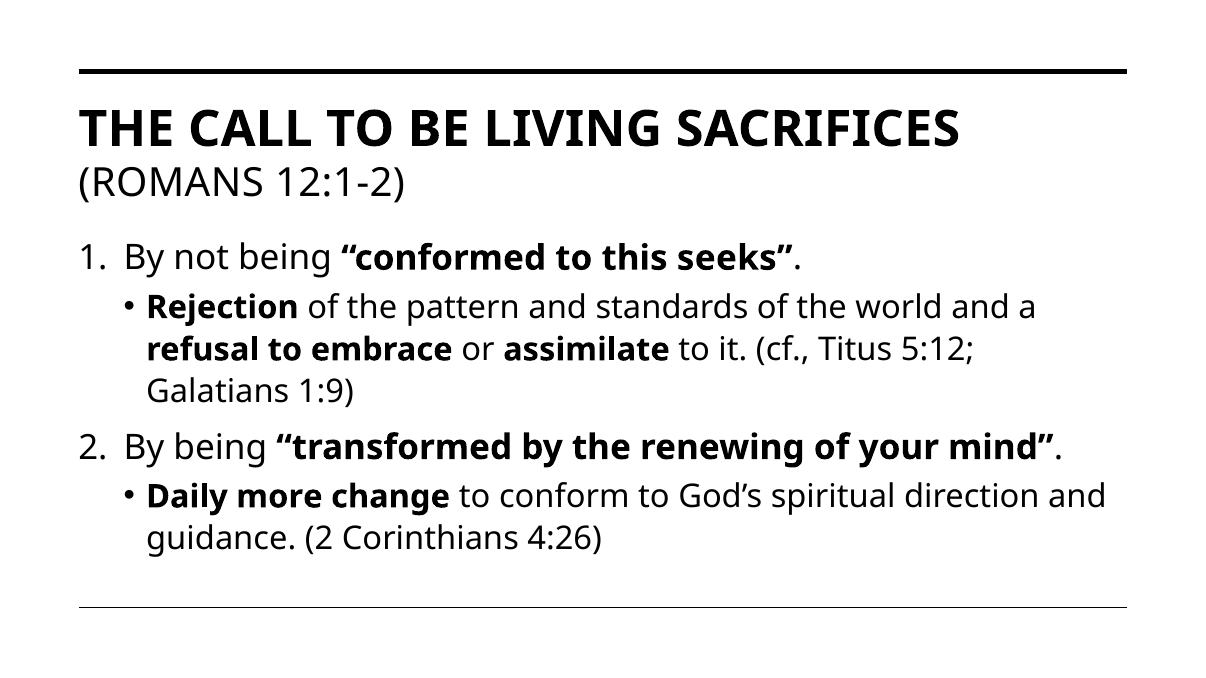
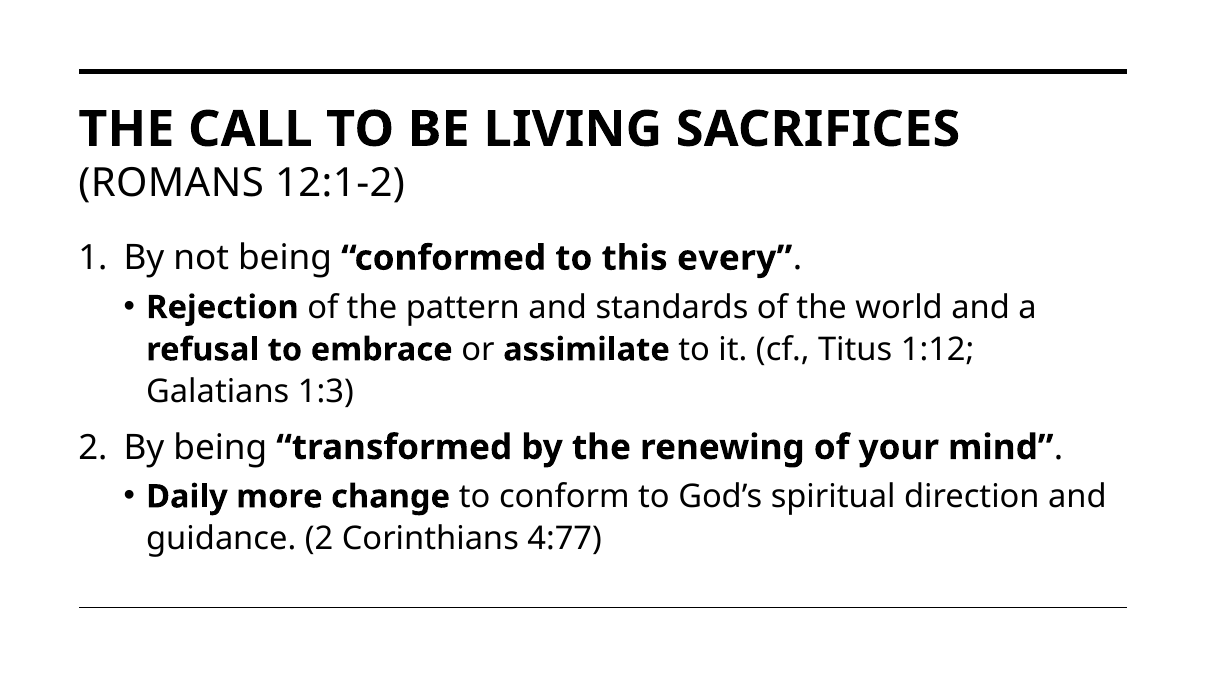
seeks: seeks -> every
5:12: 5:12 -> 1:12
1:9: 1:9 -> 1:3
4:26: 4:26 -> 4:77
